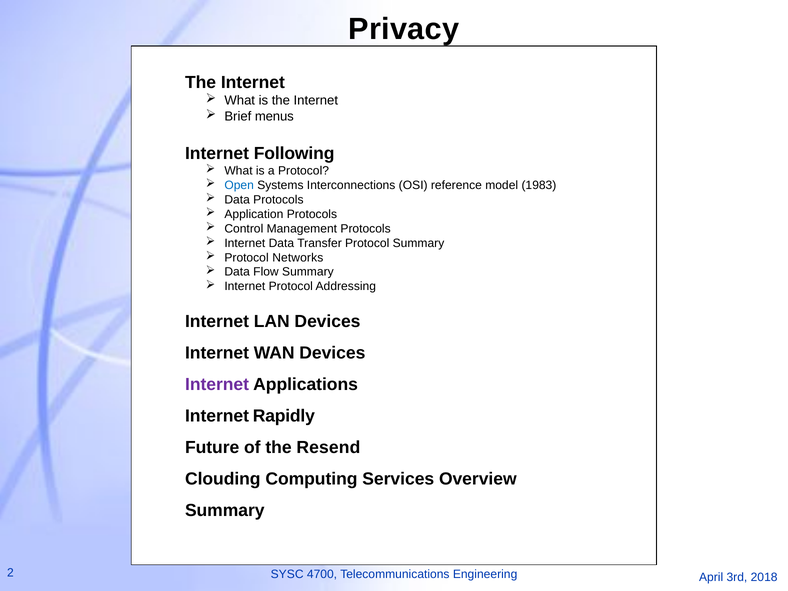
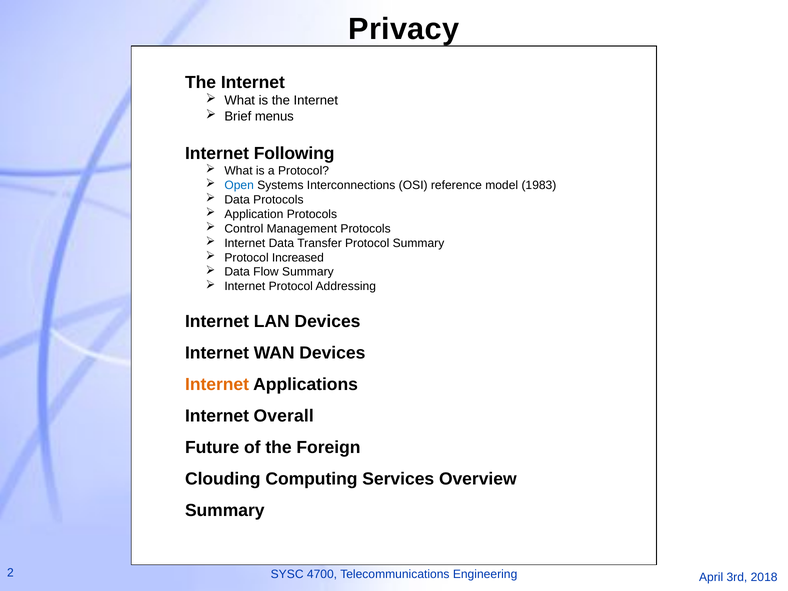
Networks: Networks -> Increased
Internet at (217, 385) colour: purple -> orange
Rapidly: Rapidly -> Overall
Resend: Resend -> Foreign
